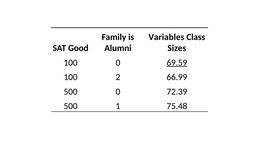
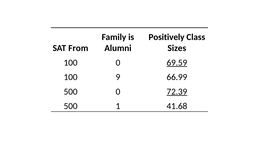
Variables: Variables -> Positively
Good: Good -> From
2: 2 -> 9
72.39 underline: none -> present
75.48: 75.48 -> 41.68
